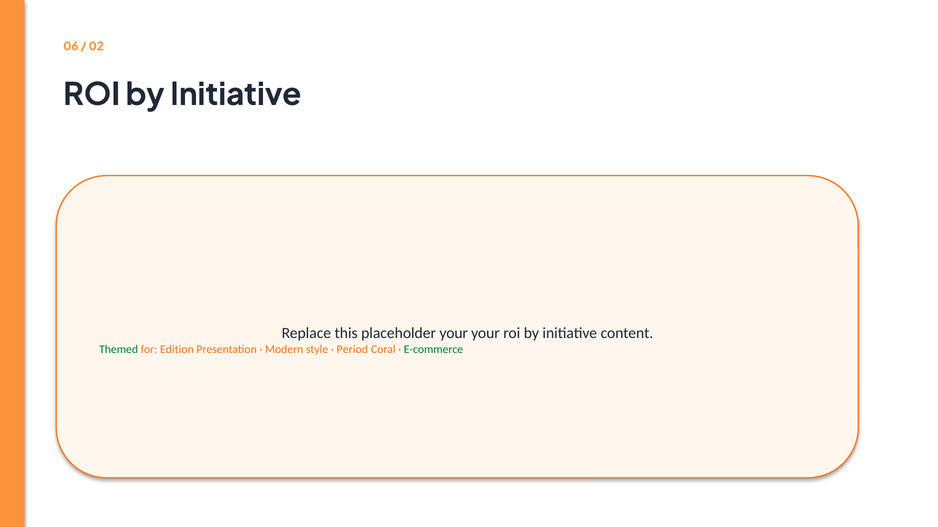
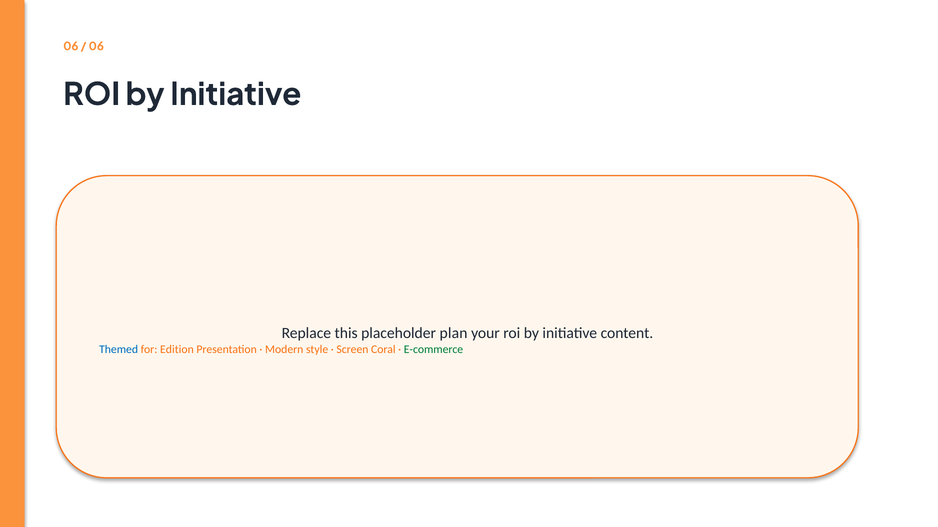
02 at (96, 46): 02 -> 06
placeholder your: your -> plan
Themed colour: green -> blue
Period: Period -> Screen
